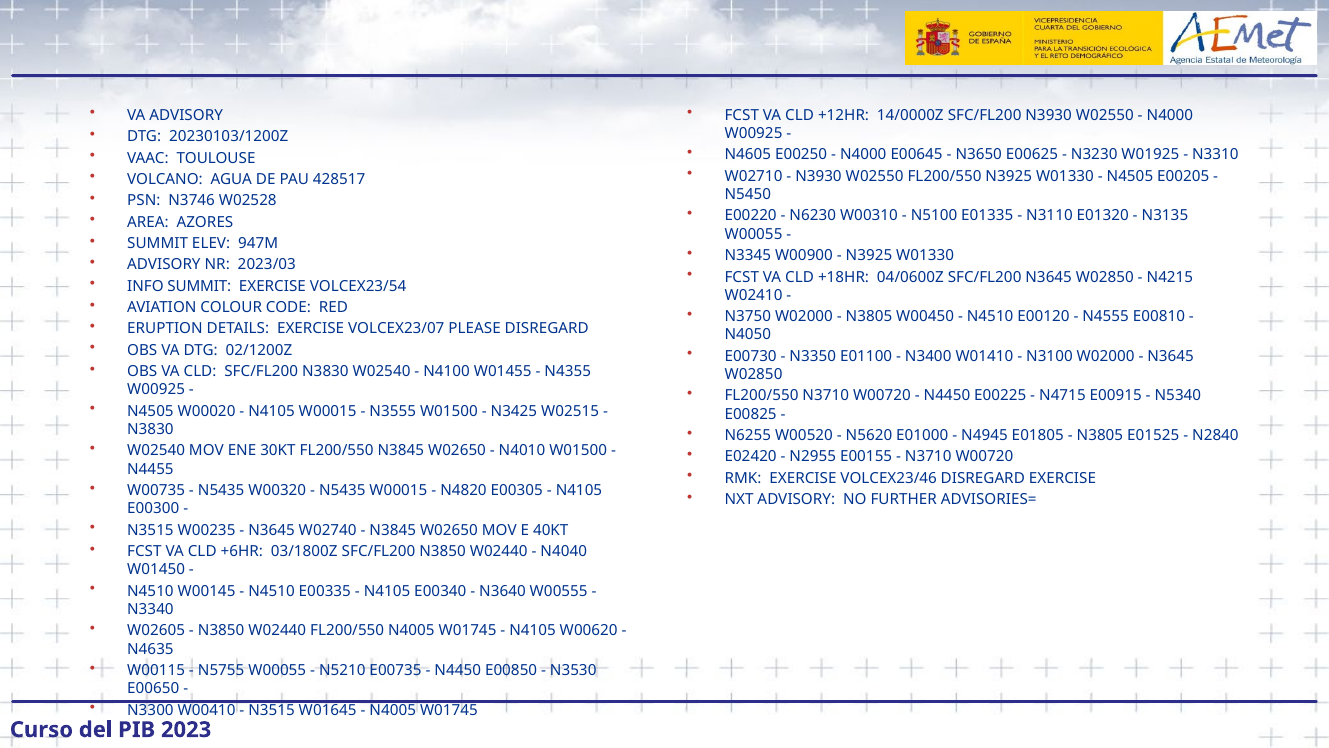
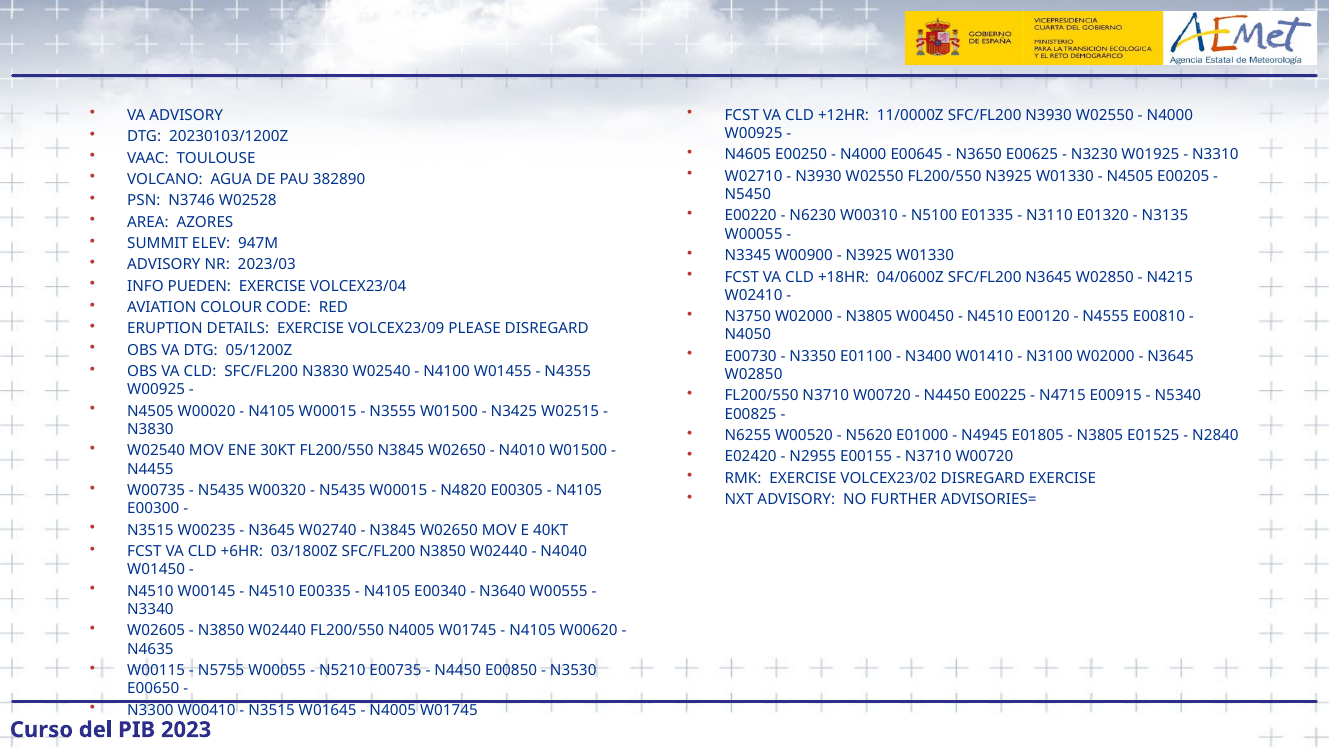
14/0000Z: 14/0000Z -> 11/0000Z
428517: 428517 -> 382890
INFO SUMMIT: SUMMIT -> PUEDEN
VOLCEX23/54: VOLCEX23/54 -> VOLCEX23/04
VOLCEX23/07: VOLCEX23/07 -> VOLCEX23/09
02/1200Z: 02/1200Z -> 05/1200Z
VOLCEX23/46: VOLCEX23/46 -> VOLCEX23/02
